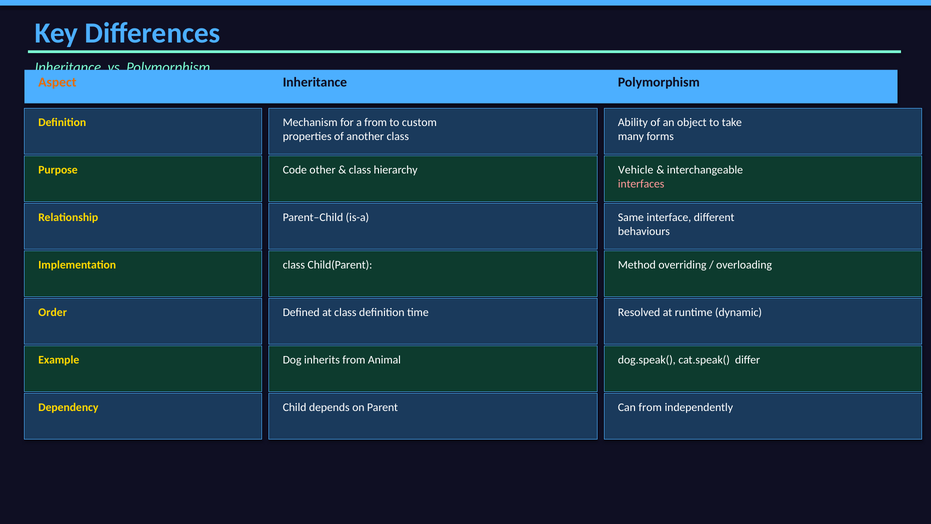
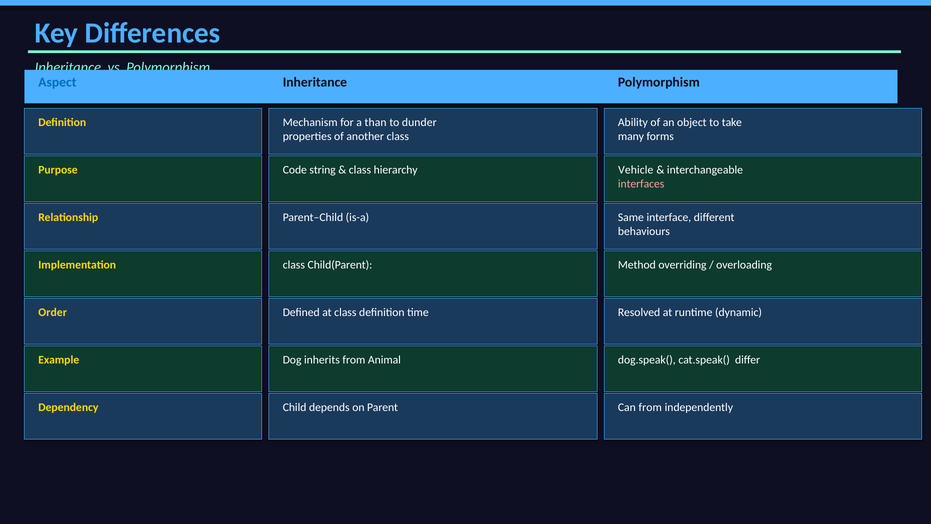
Aspect colour: orange -> blue
a from: from -> than
custom: custom -> dunder
other: other -> string
